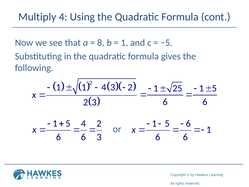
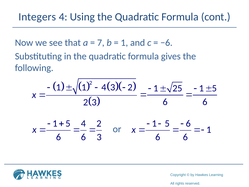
Multiply: Multiply -> Integers
8: 8 -> 7
−5: −5 -> −6
